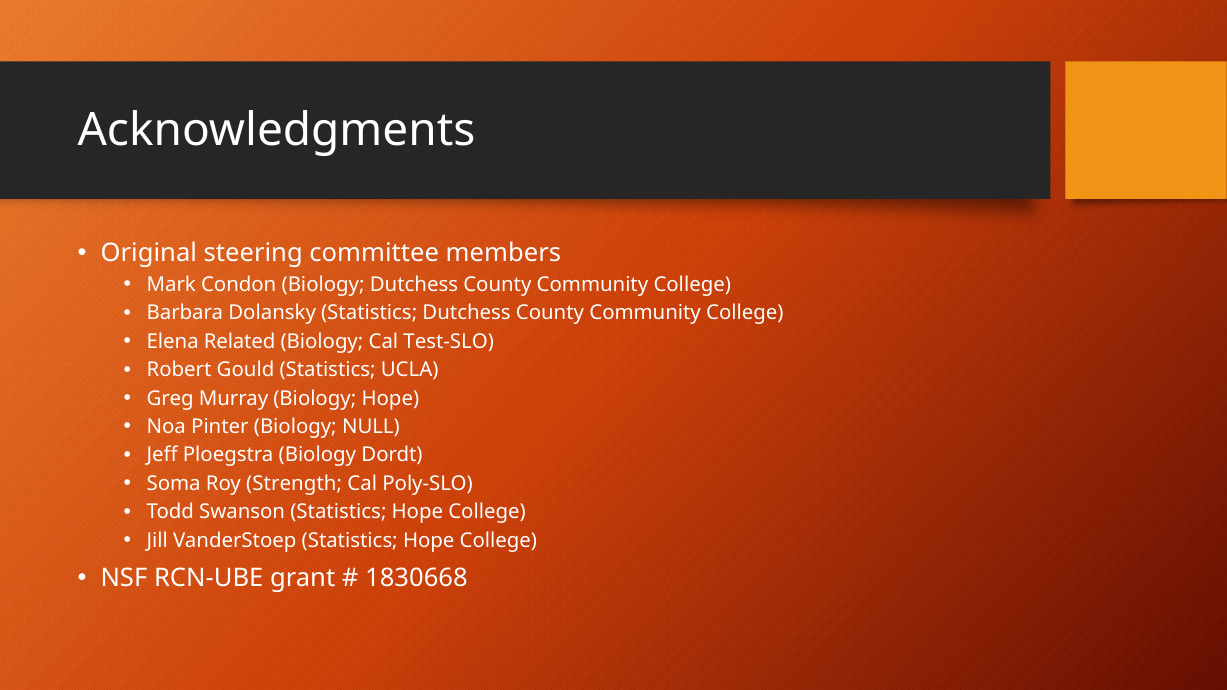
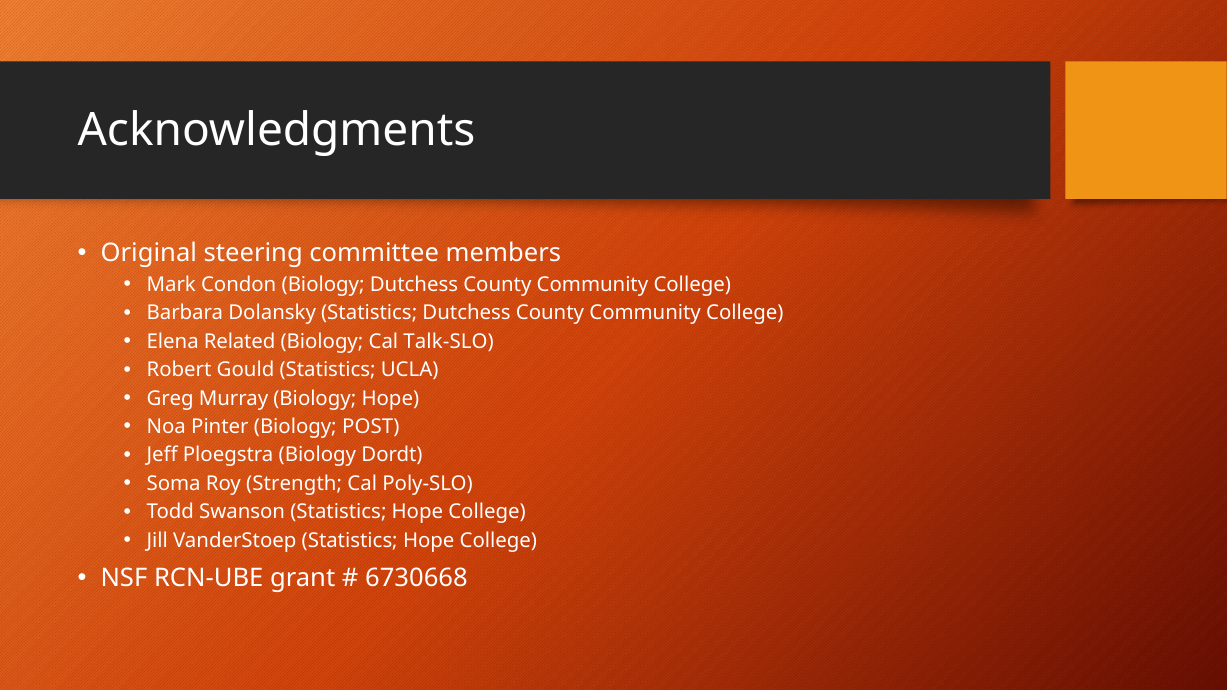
Test-SLO: Test-SLO -> Talk-SLO
NULL: NULL -> POST
1830668: 1830668 -> 6730668
